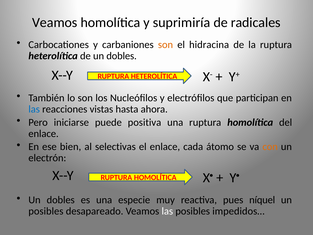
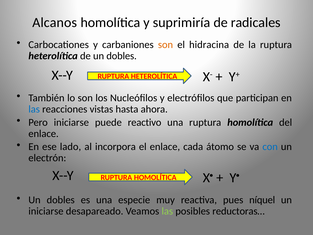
Veamos at (55, 22): Veamos -> Alcanos
positiva: positiva -> reactivo
bien: bien -> lado
selectivas: selectivas -> incorpora
con colour: orange -> blue
posibles at (46, 211): posibles -> iniciarse
las at (167, 211) colour: white -> light green
impedidos…: impedidos… -> reductoras…
